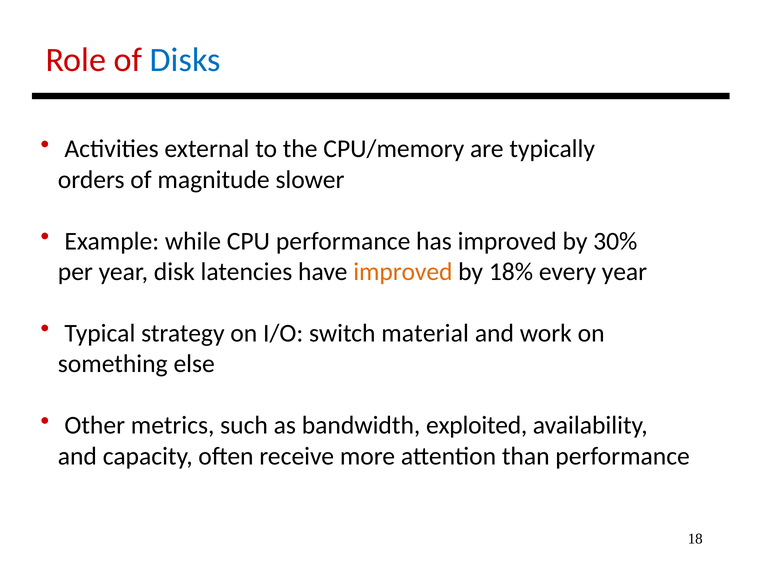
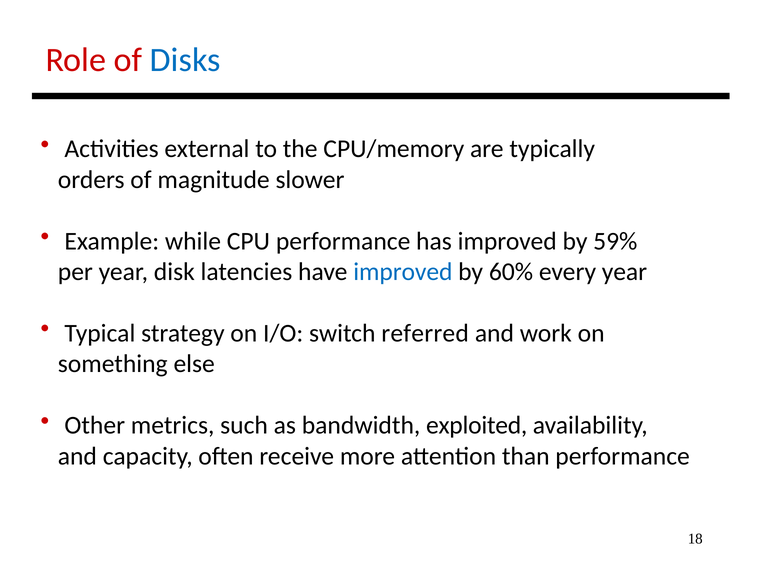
30%: 30% -> 59%
improved at (403, 272) colour: orange -> blue
18%: 18% -> 60%
material: material -> referred
